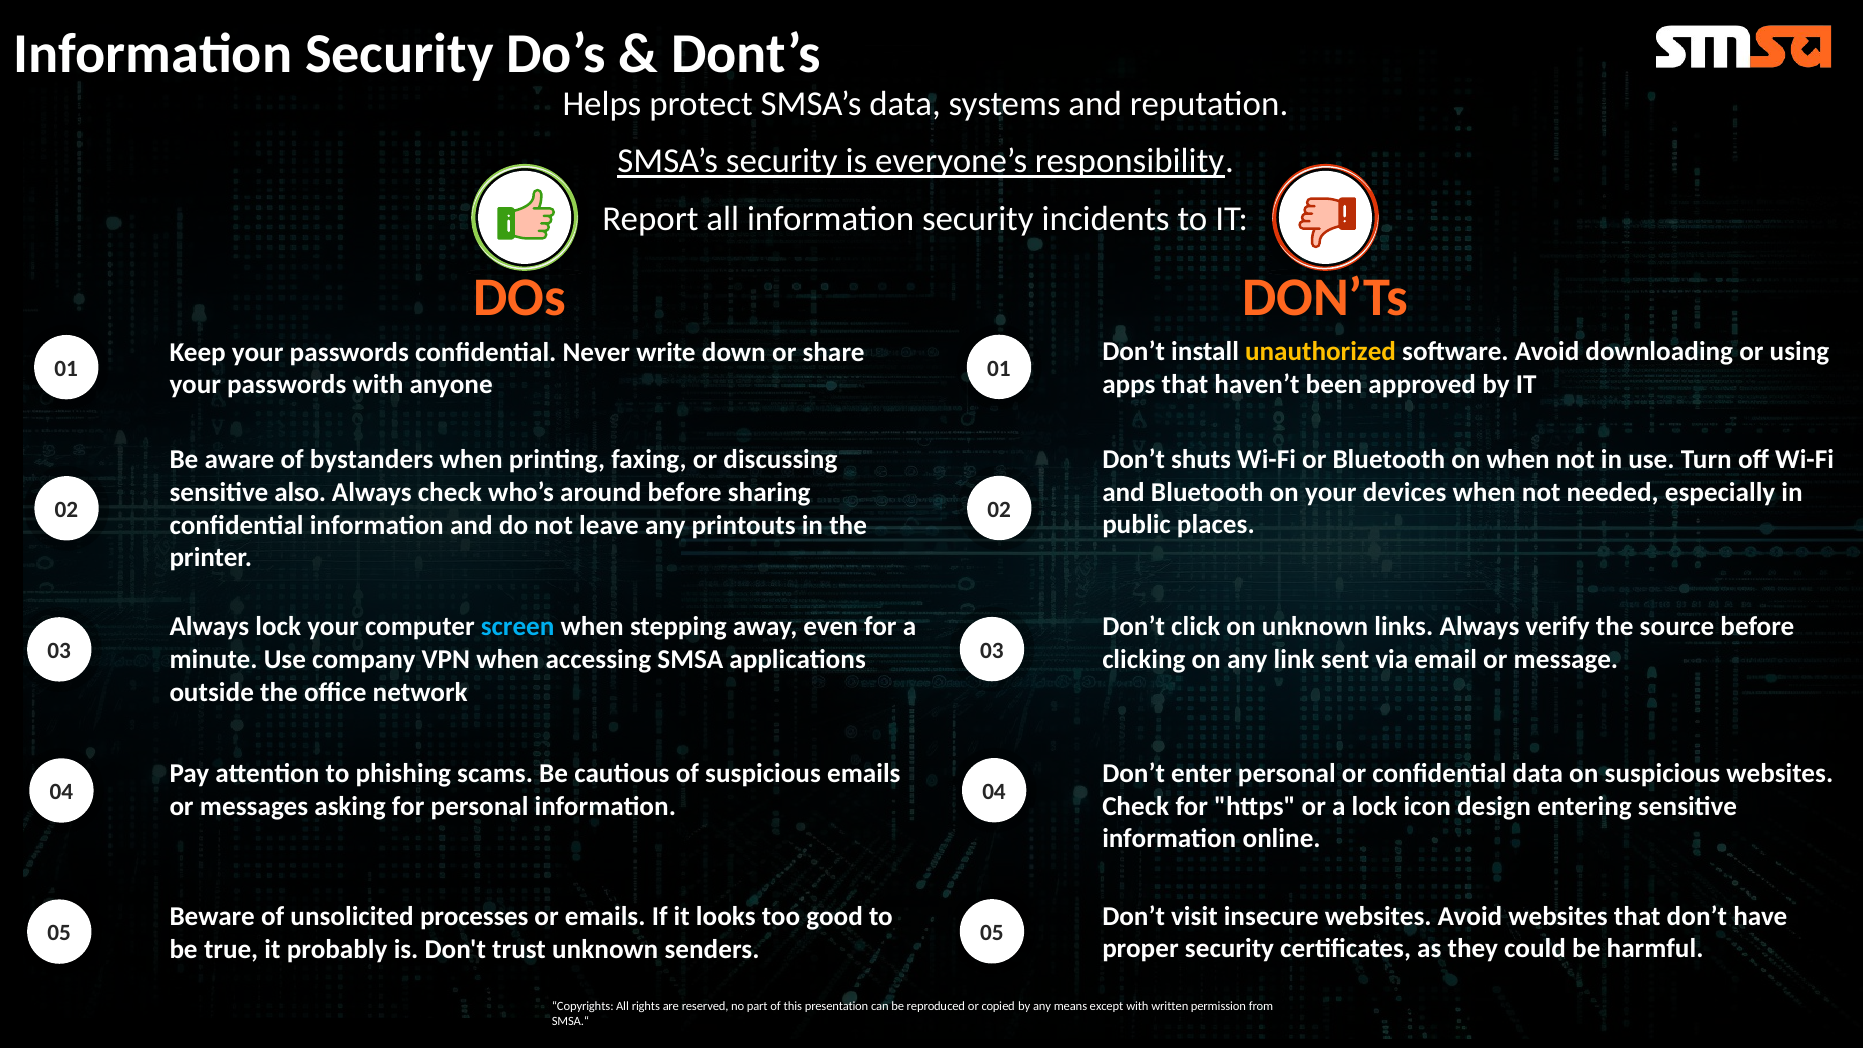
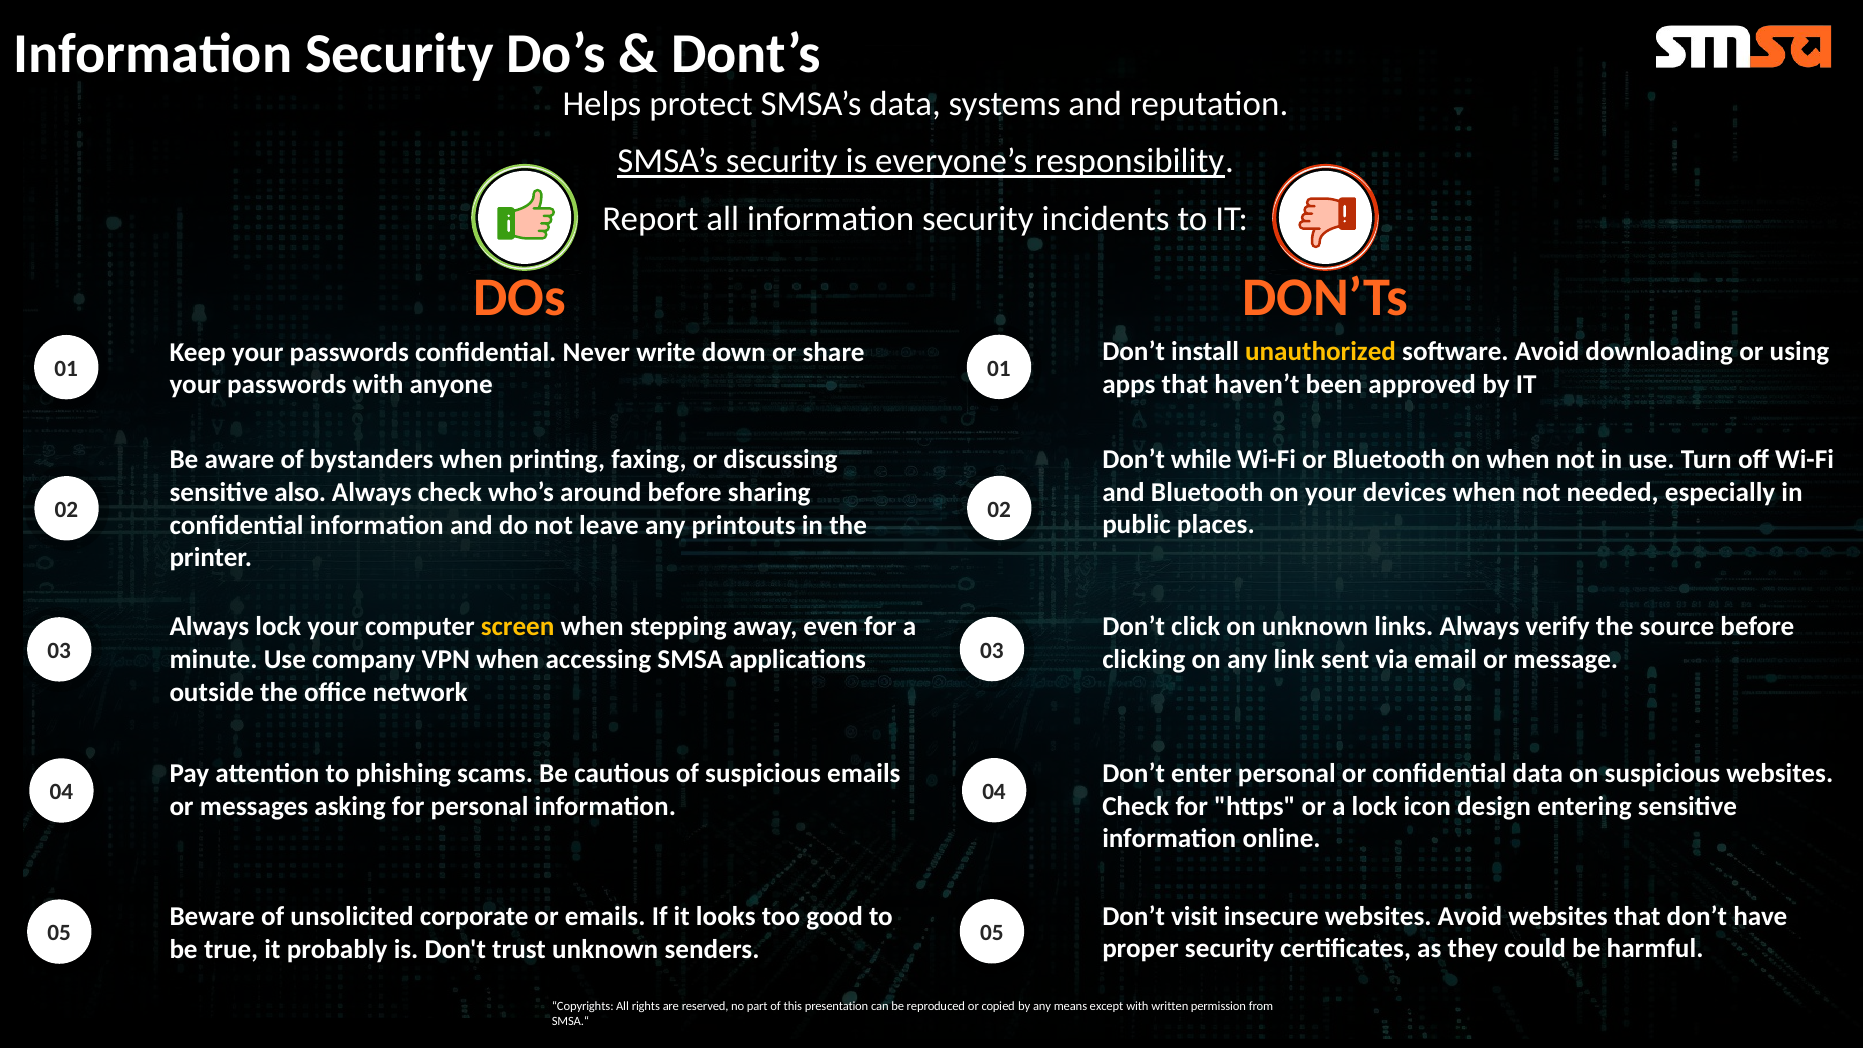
shuts: shuts -> while
screen colour: light blue -> yellow
processes: processes -> corporate
